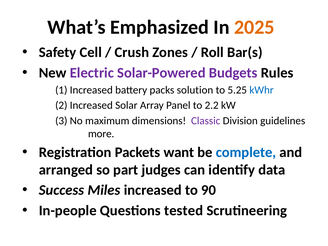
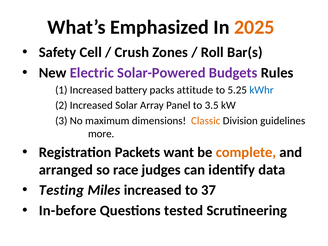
solution: solution -> attitude
2.2: 2.2 -> 3.5
Classic colour: purple -> orange
complete colour: blue -> orange
part: part -> race
Success: Success -> Testing
90: 90 -> 37
In-people: In-people -> In-before
